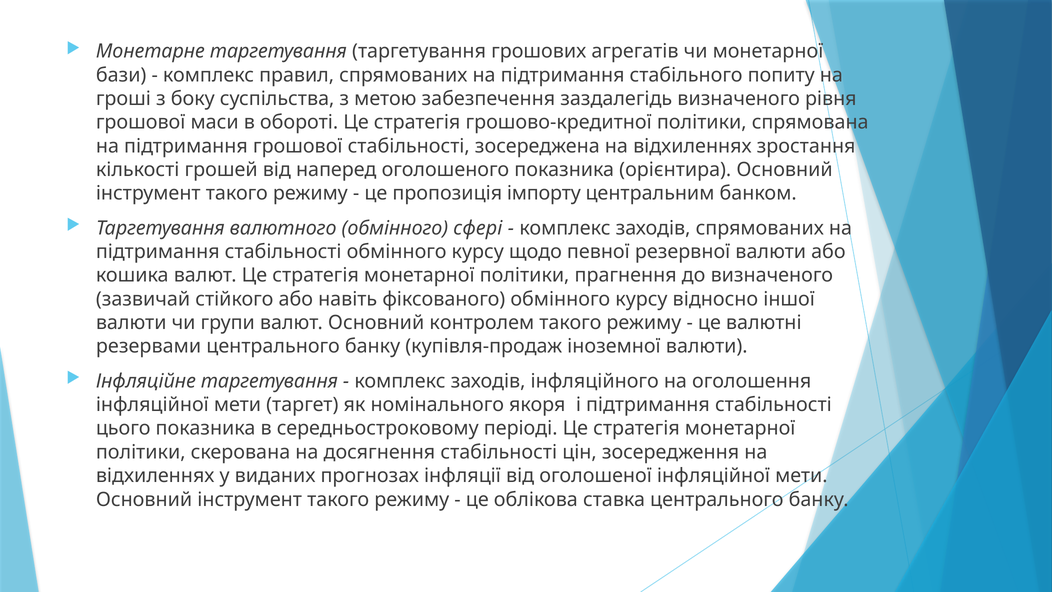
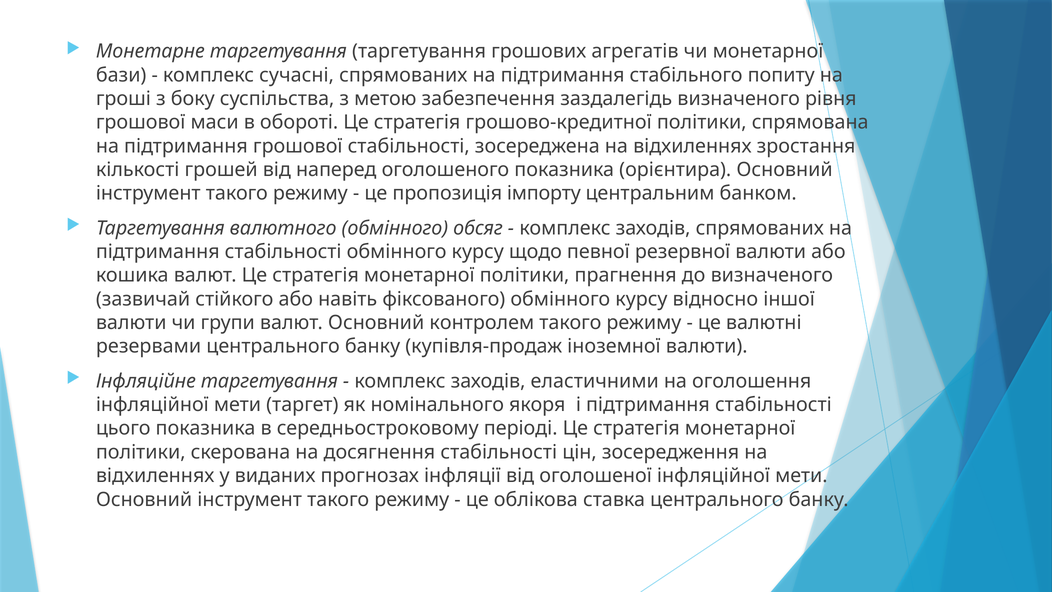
правил: правил -> сучасні
сфері: сфері -> обсяг
інфляційного: інфляційного -> еластичними
